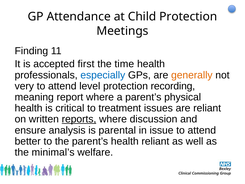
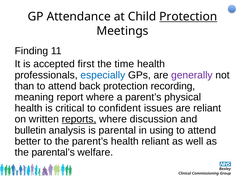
Protection at (188, 17) underline: none -> present
generally colour: orange -> purple
very: very -> than
level: level -> back
treatment: treatment -> confident
ensure: ensure -> bulletin
issue: issue -> using
minimal’s: minimal’s -> parental’s
